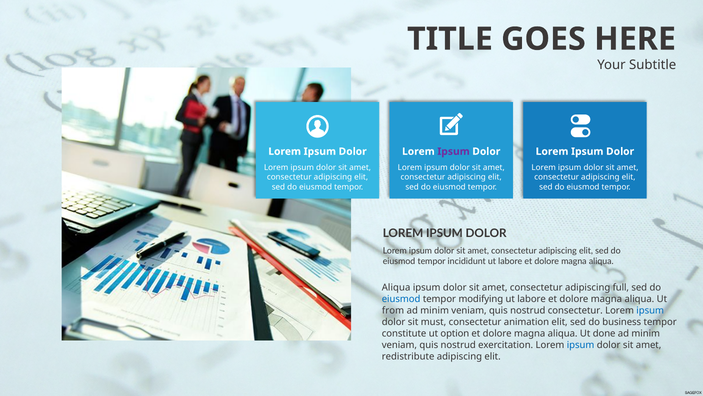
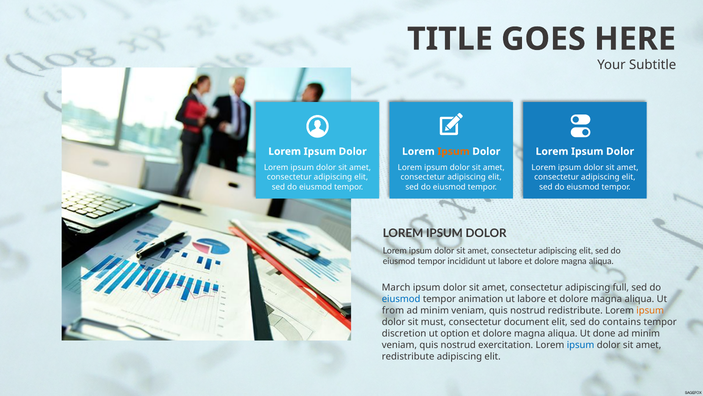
Ipsum at (454, 151) colour: purple -> orange
Aliqua at (396, 287): Aliqua -> March
modifying: modifying -> animation
nostrud consectetur: consectetur -> redistribute
ipsum at (650, 310) colour: blue -> orange
animation: animation -> document
business: business -> contains
constitute: constitute -> discretion
